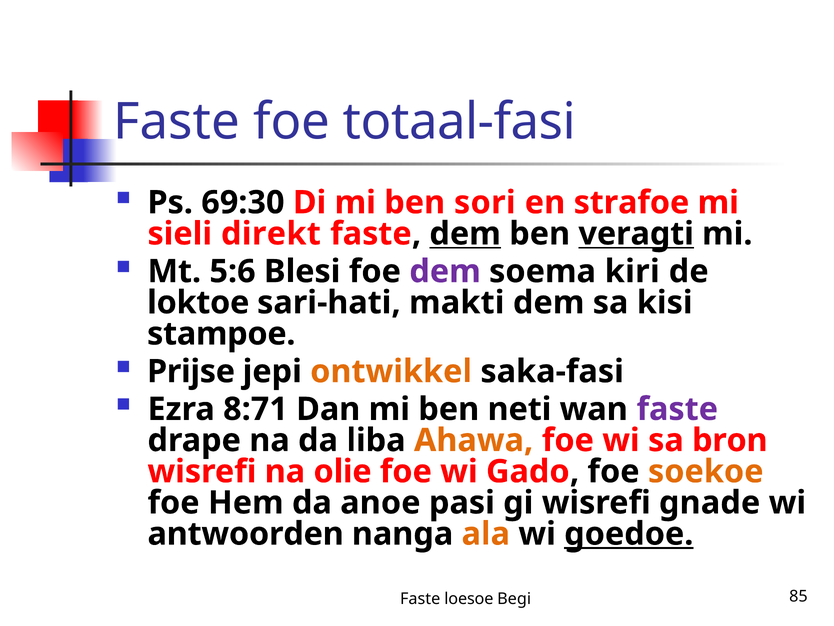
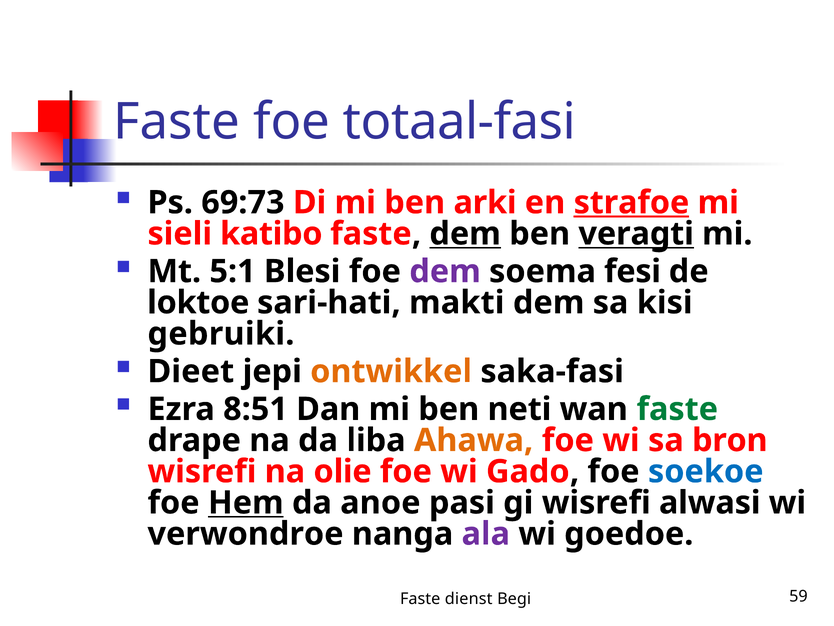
69:30: 69:30 -> 69:73
sori: sori -> arki
strafoe underline: none -> present
direkt: direkt -> katibo
5:6: 5:6 -> 5:1
kiri: kiri -> fesi
stampoe: stampoe -> gebruiki
Prijse: Prijse -> Dieet
8:71: 8:71 -> 8:51
faste at (677, 409) colour: purple -> green
soekoe colour: orange -> blue
Hem underline: none -> present
gnade: gnade -> alwasi
antwoorden: antwoorden -> verwondroe
ala colour: orange -> purple
goedoe underline: present -> none
loesoe: loesoe -> dienst
85: 85 -> 59
